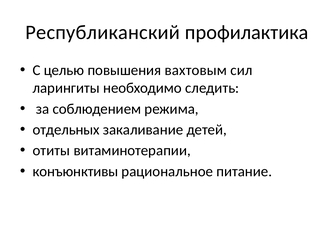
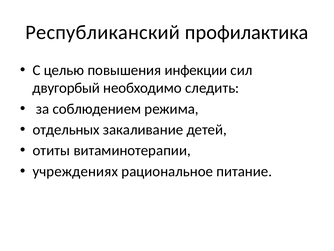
вахтовым: вахтовым -> инфекции
ларингиты: ларингиты -> двугорбый
конъюнктивы: конъюнктивы -> учреждениях
